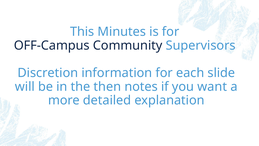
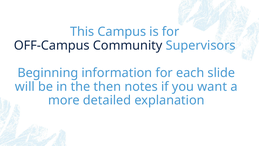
Minutes: Minutes -> Campus
Discretion: Discretion -> Beginning
